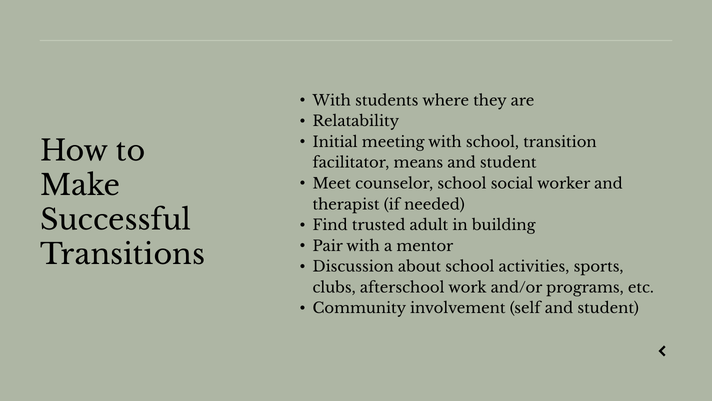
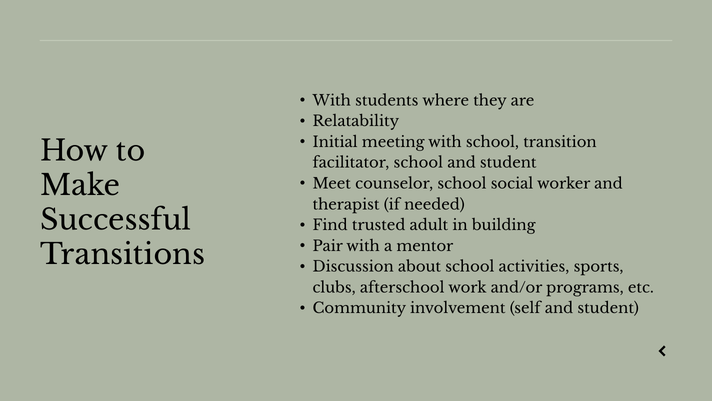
facilitator means: means -> school
